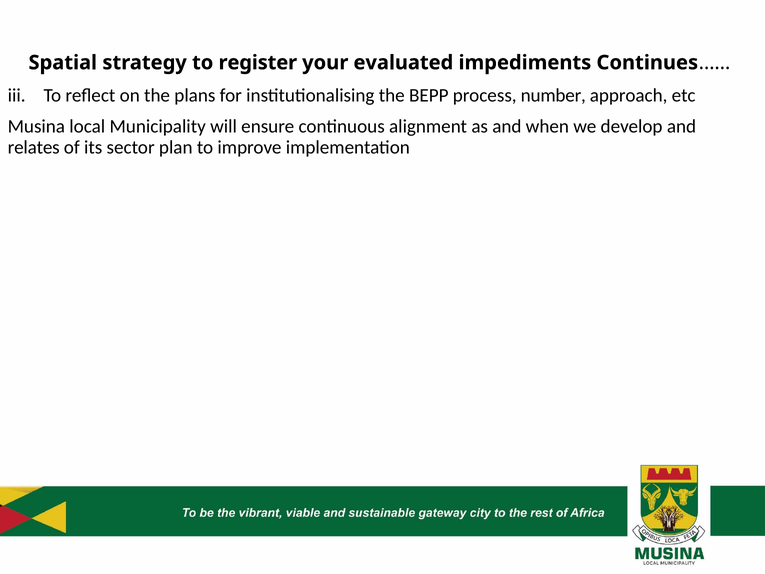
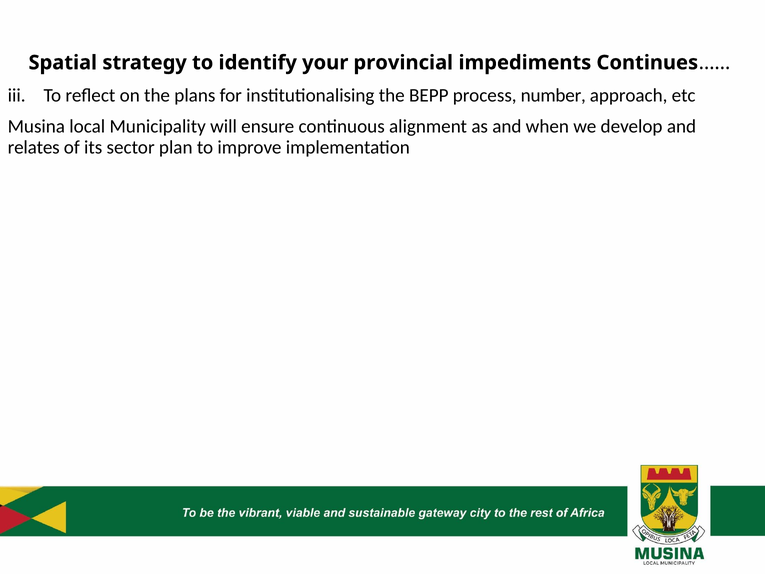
register: register -> identify
evaluated: evaluated -> provincial
